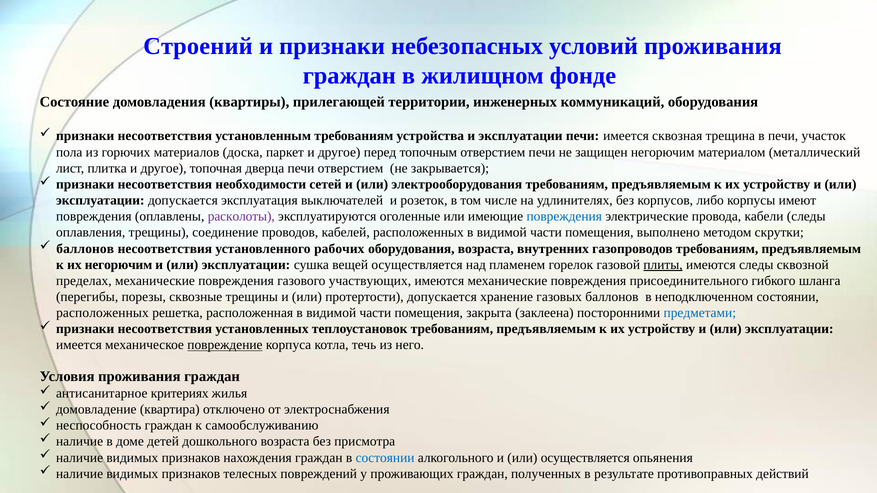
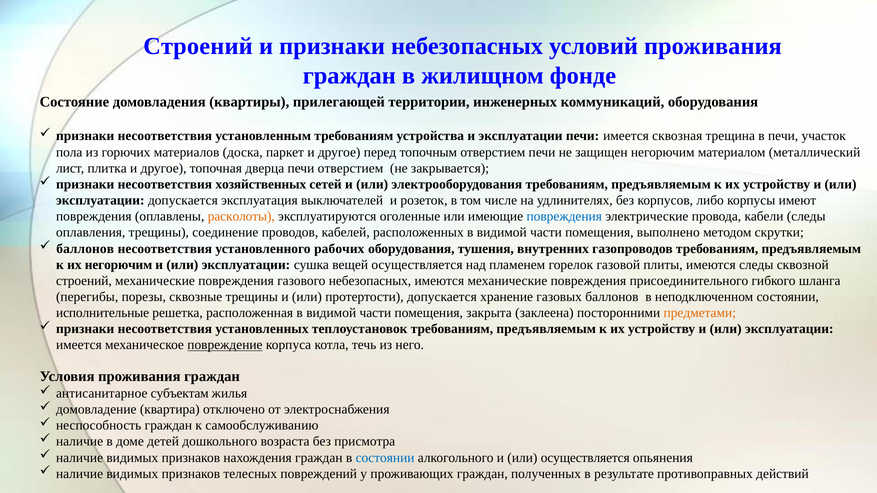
необходимости: необходимости -> хозяйственных
расколоты colour: purple -> orange
оборудования возраста: возраста -> тушения
плиты underline: present -> none
пределах at (84, 281): пределах -> строений
газового участвующих: участвующих -> небезопасных
расположенных at (102, 313): расположенных -> исполнительные
предметами colour: blue -> orange
критериях: критериях -> субъектам
